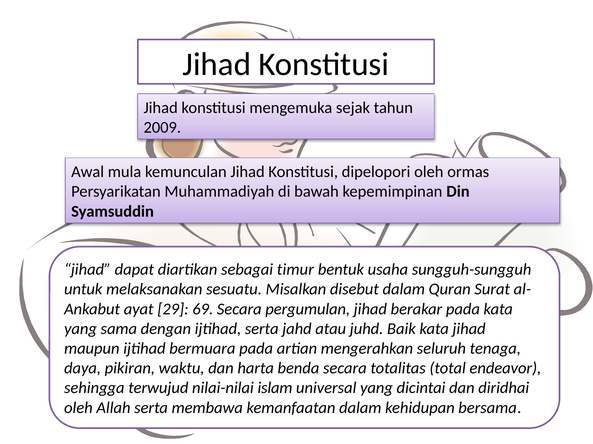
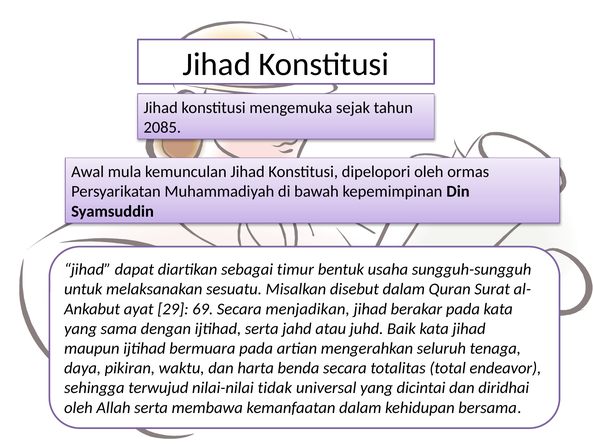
2009: 2009 -> 2085
pergumulan: pergumulan -> menjadikan
islam: islam -> tidak
